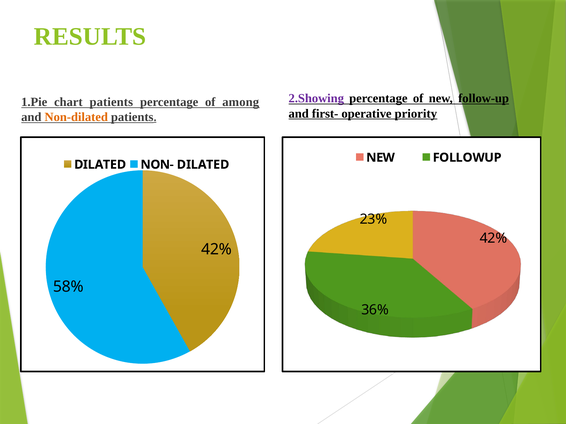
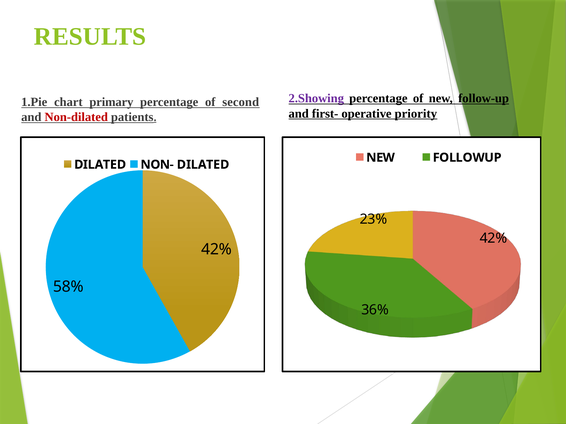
chart patients: patients -> primary
among: among -> second
Non-dilated colour: orange -> red
